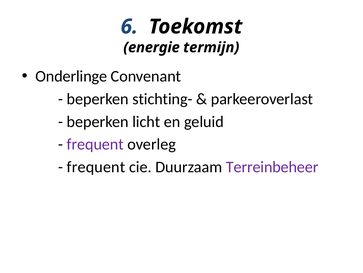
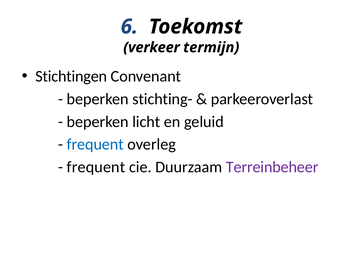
energie: energie -> verkeer
Onderlinge: Onderlinge -> Stichtingen
frequent at (95, 144) colour: purple -> blue
